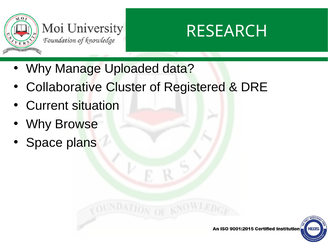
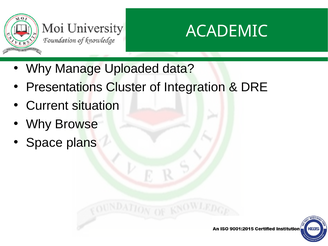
RESEARCH: RESEARCH -> ACADEMIC
Collaborative: Collaborative -> Presentations
Registered: Registered -> Integration
